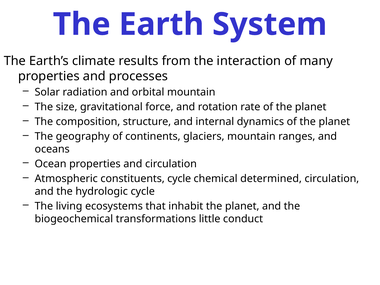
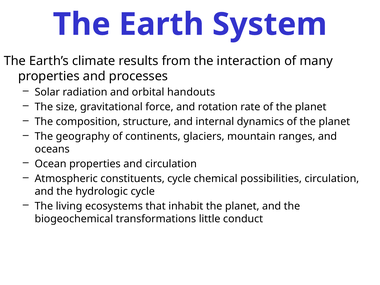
orbital mountain: mountain -> handouts
determined: determined -> possibilities
